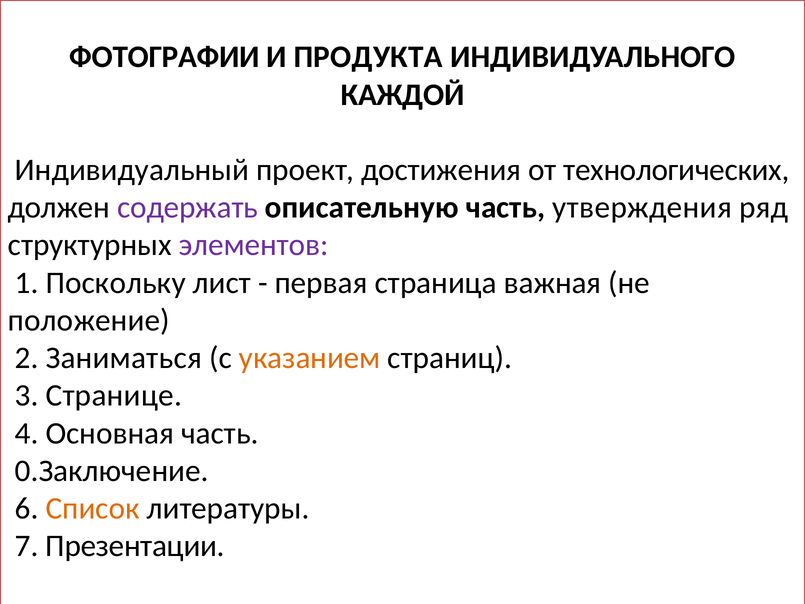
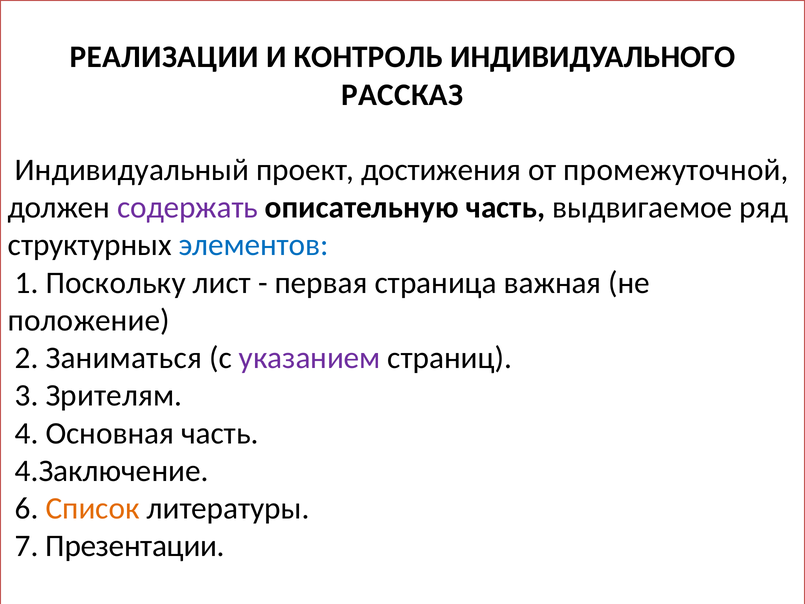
ФОТОГРАФИИ: ФОТОГРАФИИ -> РЕАЛИЗАЦИИ
ПРОДУКТА: ПРОДУКТА -> КОНТРОЛЬ
КАЖДОЙ: КАЖДОЙ -> РАССКАЗ
технологических: технологических -> промежуточной
утверждения: утверждения -> выдвигаемое
элементов colour: purple -> blue
указанием colour: orange -> purple
Странице: Странице -> Зрителям
0.Заключение: 0.Заключение -> 4.Заключение
